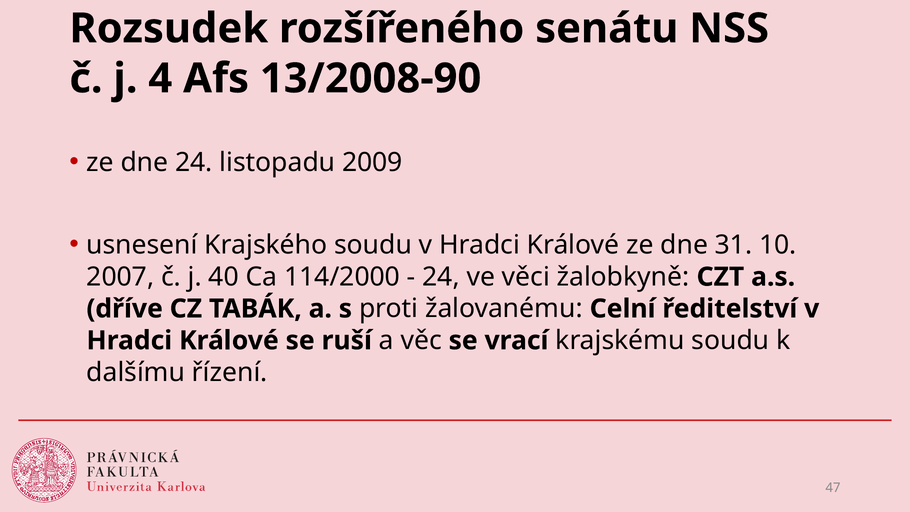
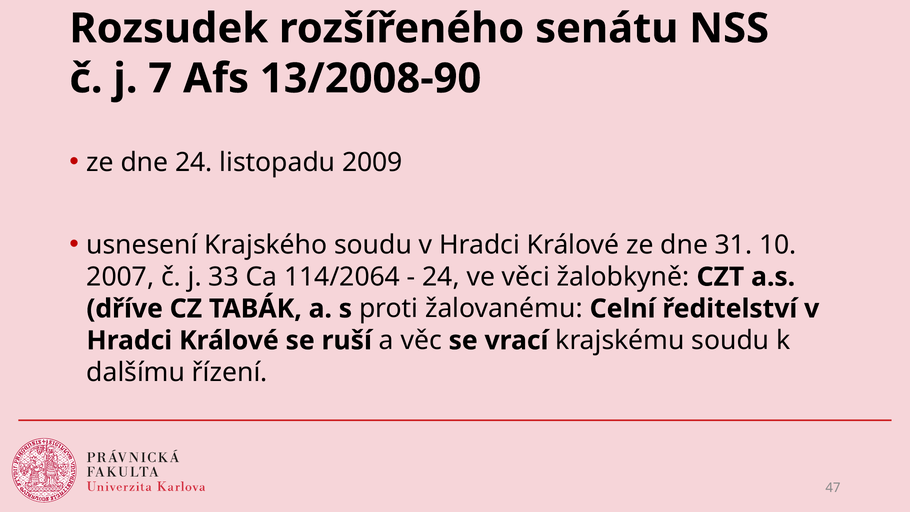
4: 4 -> 7
40: 40 -> 33
114/2000: 114/2000 -> 114/2064
